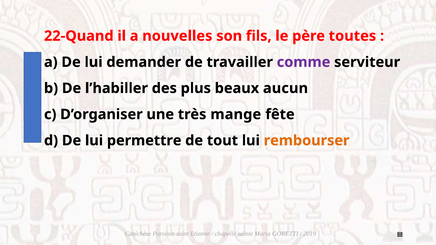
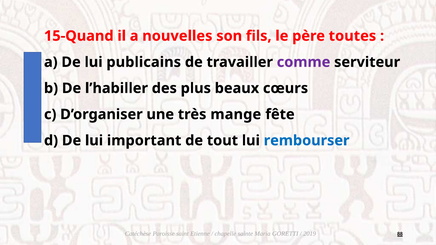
22-Quand: 22-Quand -> 15-Quand
demander: demander -> publicains
aucun: aucun -> cœurs
permettre: permettre -> important
rembourser colour: orange -> blue
